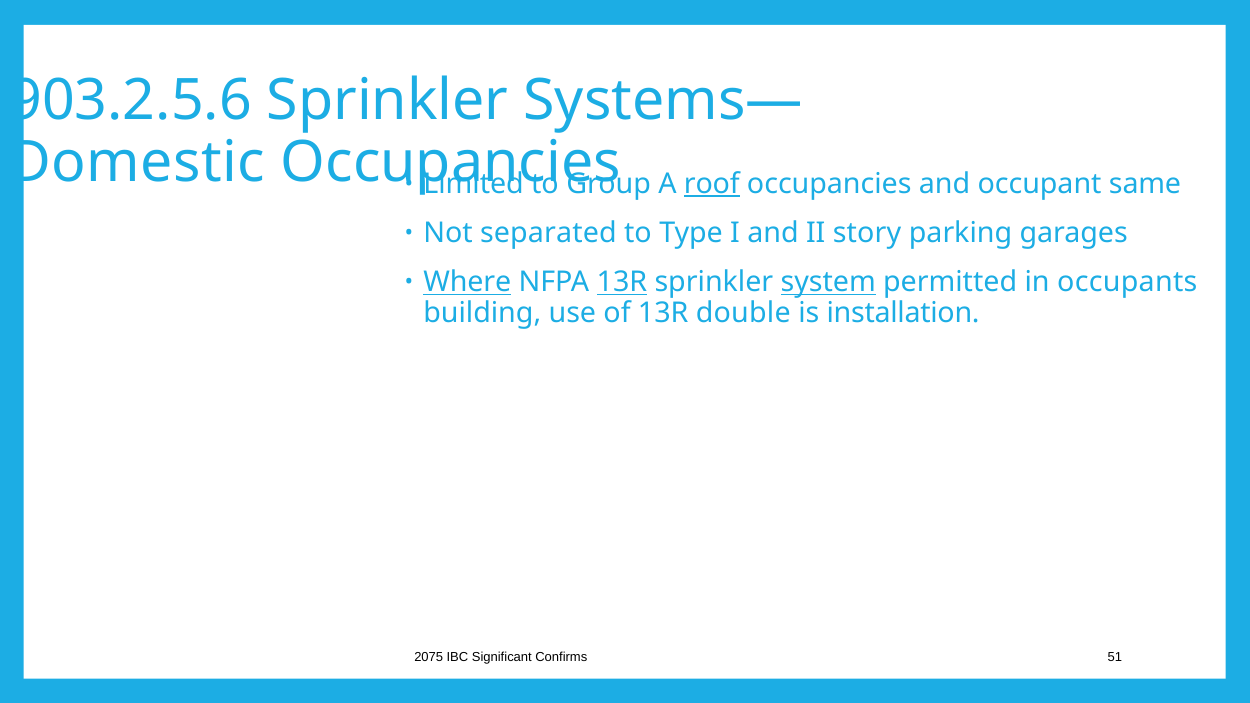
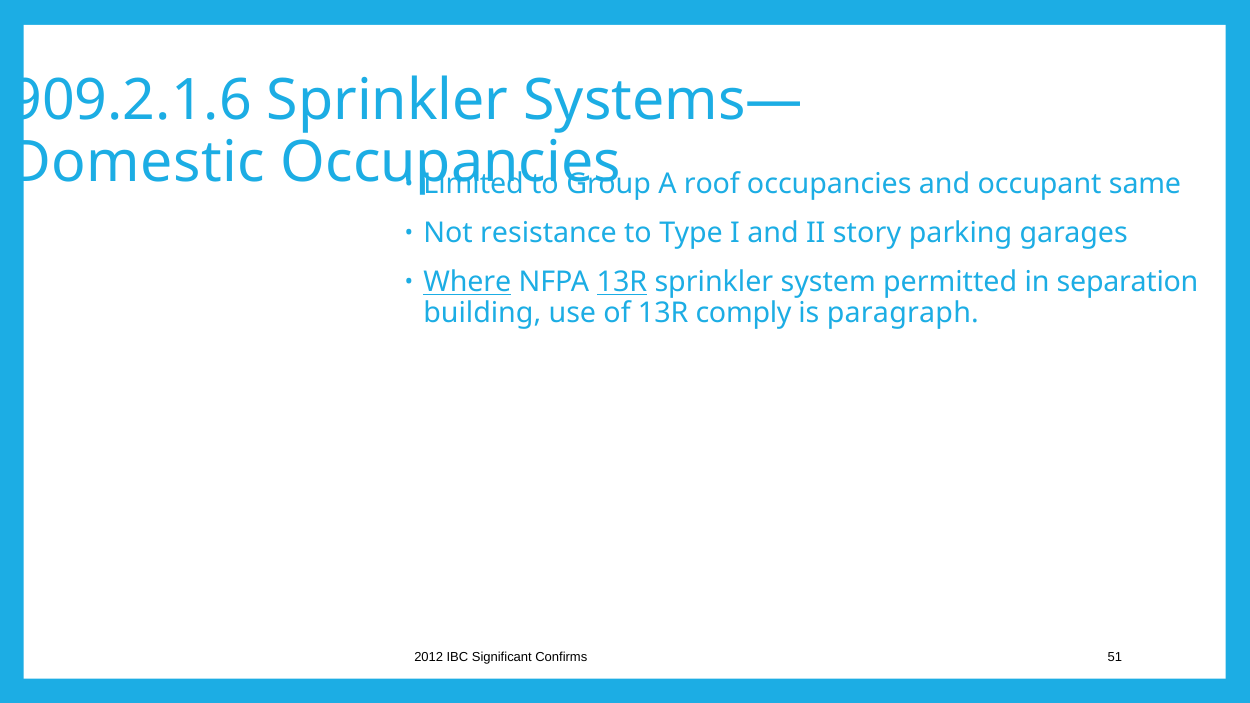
903.2.5.6: 903.2.5.6 -> 909.2.1.6
roof underline: present -> none
separated: separated -> resistance
system underline: present -> none
occupants: occupants -> separation
double: double -> comply
installation: installation -> paragraph
2075: 2075 -> 2012
